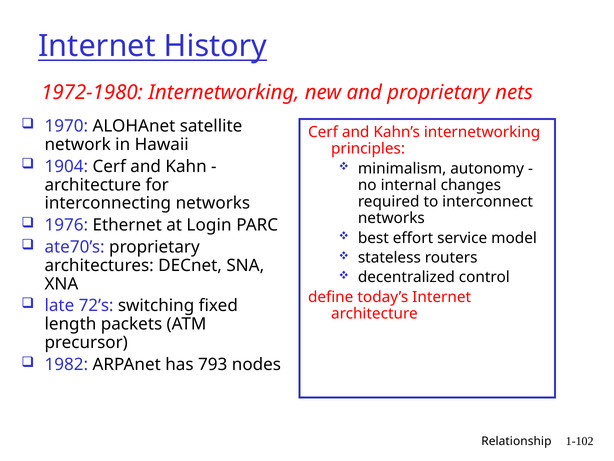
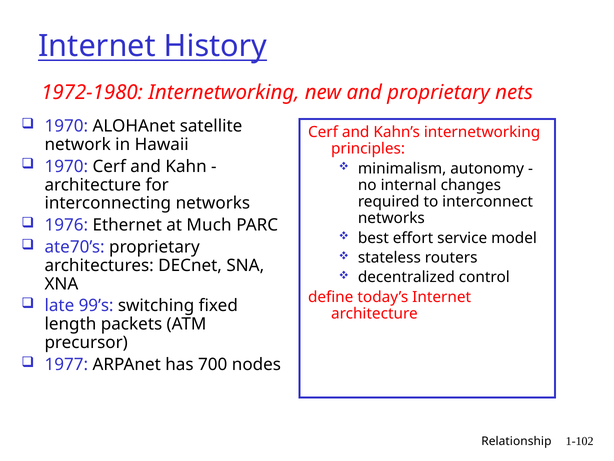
1904 at (66, 166): 1904 -> 1970
Login: Login -> Much
72’s: 72’s -> 99’s
1982: 1982 -> 1977
793: 793 -> 700
